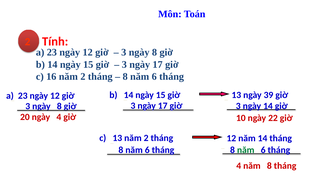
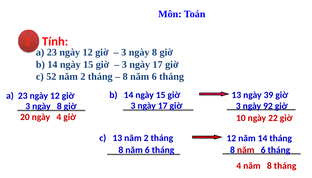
16: 16 -> 52
ngày 14: 14 -> 92
năm at (246, 150) colour: green -> red
